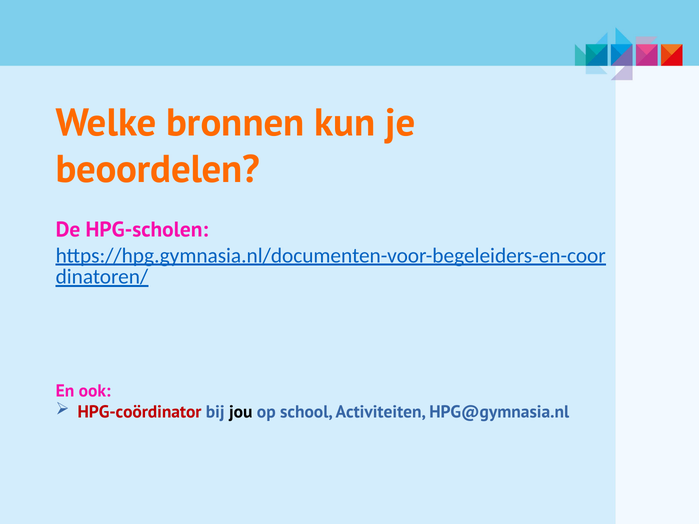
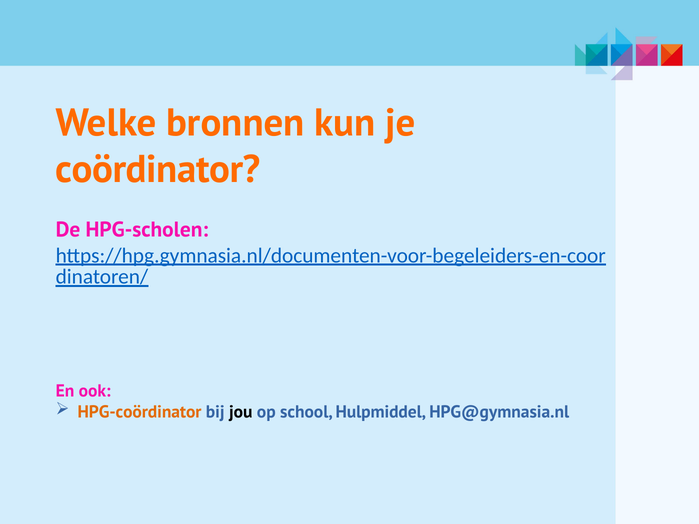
beoordelen: beoordelen -> coördinator
HPG-coördinator colour: red -> orange
Activiteiten: Activiteiten -> Hulpmiddel
